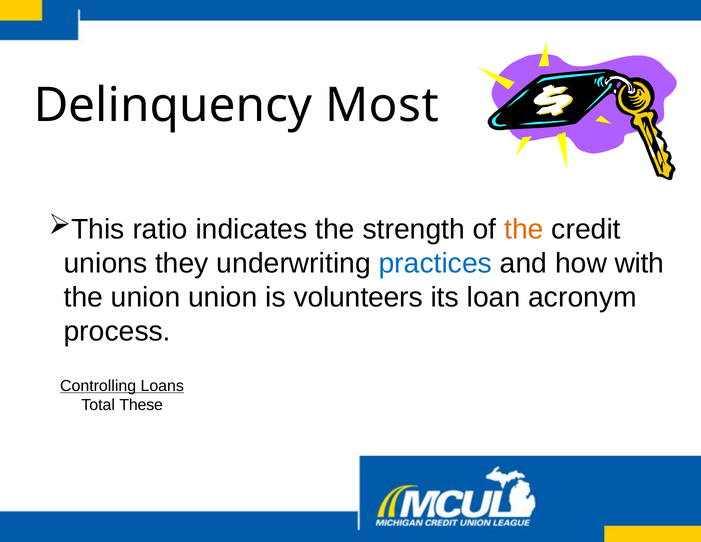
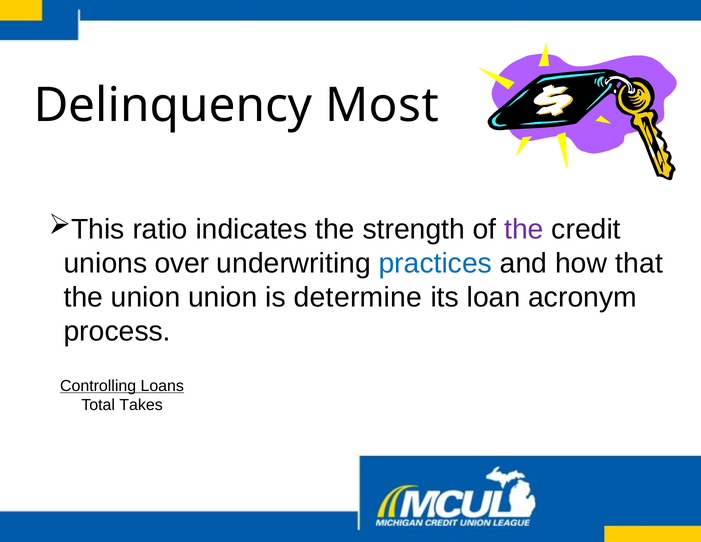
the at (524, 229) colour: orange -> purple
they: they -> over
with: with -> that
volunteers: volunteers -> determine
These: These -> Takes
